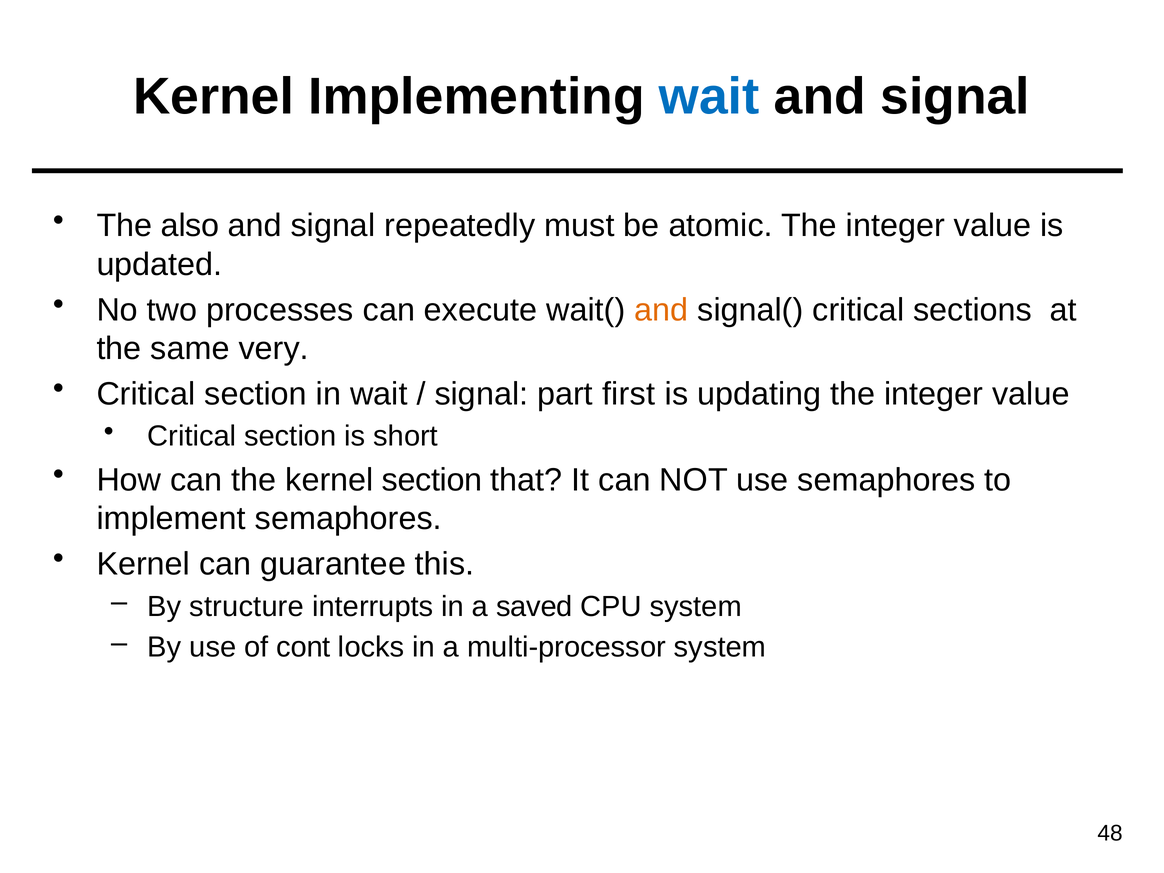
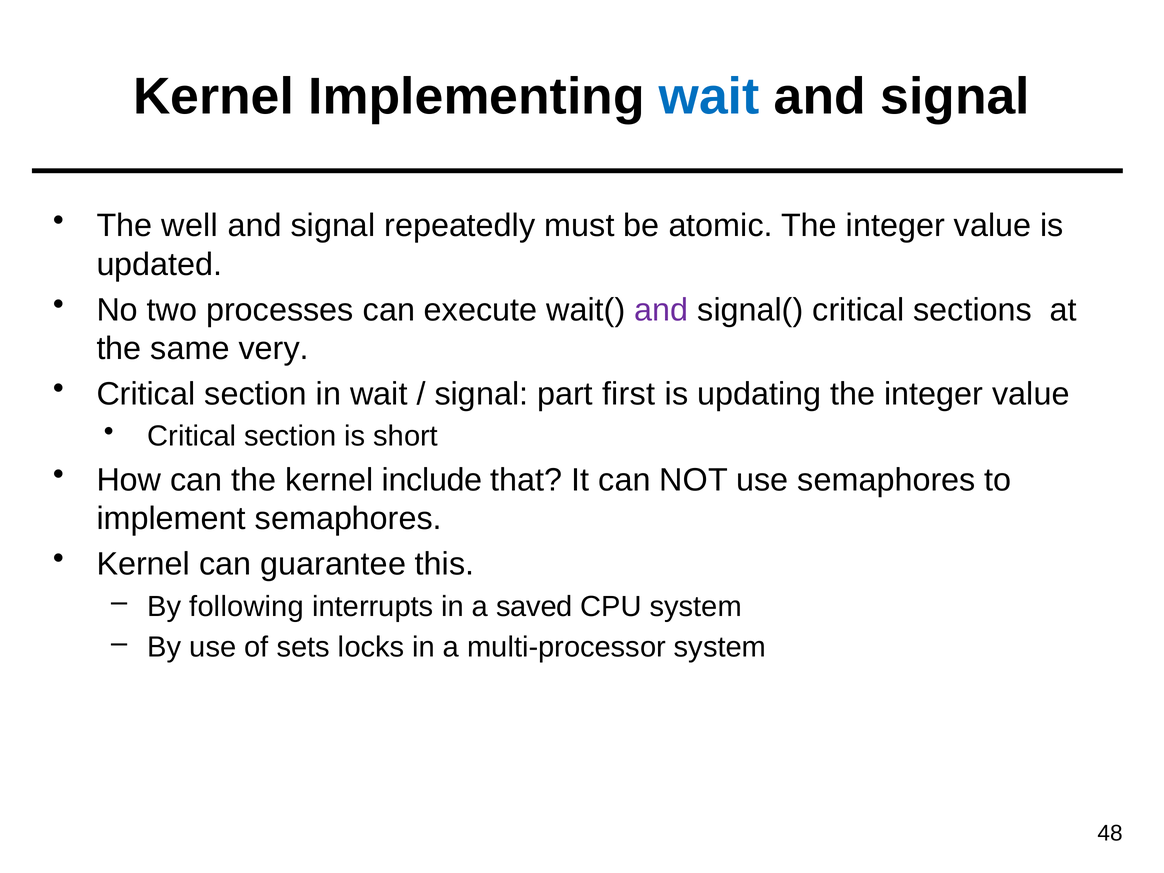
also: also -> well
and at (661, 310) colour: orange -> purple
kernel section: section -> include
structure: structure -> following
cont: cont -> sets
